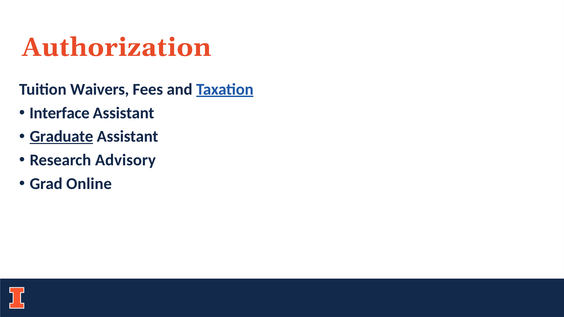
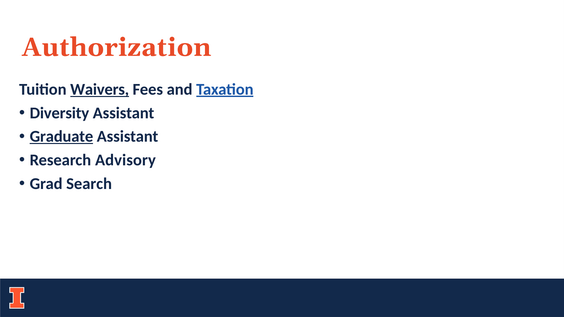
Waivers underline: none -> present
Interface: Interface -> Diversity
Online: Online -> Search
